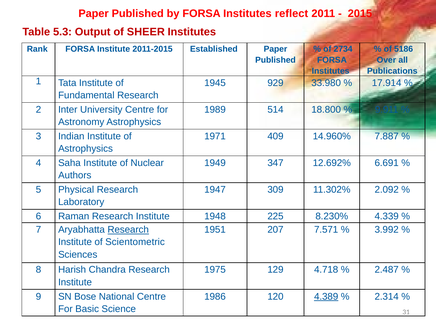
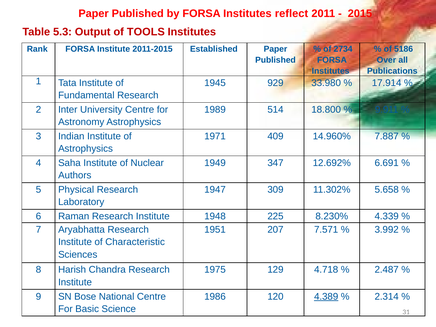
SHEER: SHEER -> TOOLS
2.092: 2.092 -> 5.658
Research at (128, 230) underline: present -> none
Scientometric: Scientometric -> Characteristic
